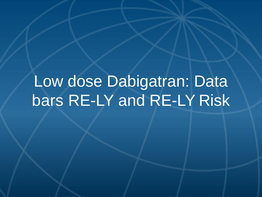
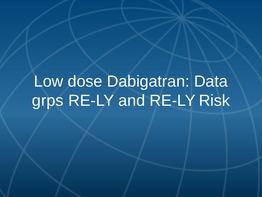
bars: bars -> grps
